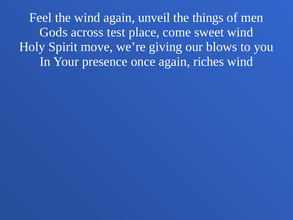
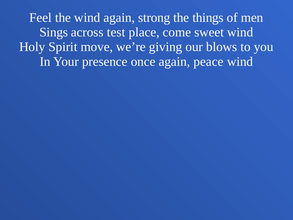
unveil: unveil -> strong
Gods: Gods -> Sings
riches: riches -> peace
